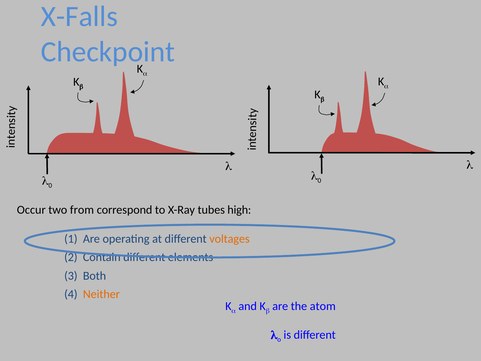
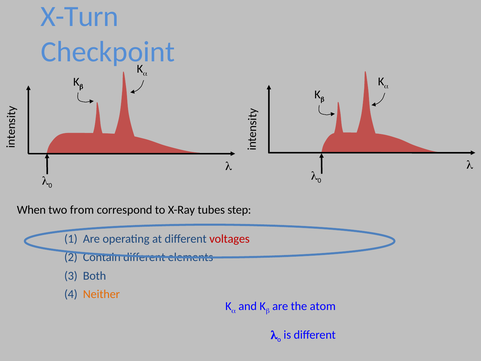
X-Falls: X-Falls -> X-Turn
Occur: Occur -> When
high: high -> step
voltages colour: orange -> red
